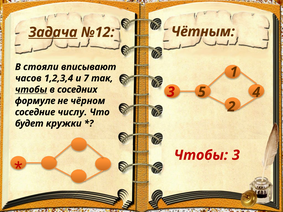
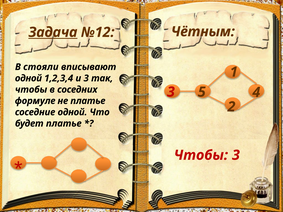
часов at (28, 78): часов -> одной
и 7: 7 -> 3
чтобы at (31, 90) underline: present -> none
не чёрном: чёрном -> платье
соседние числу: числу -> одной
будет кружки: кружки -> платье
